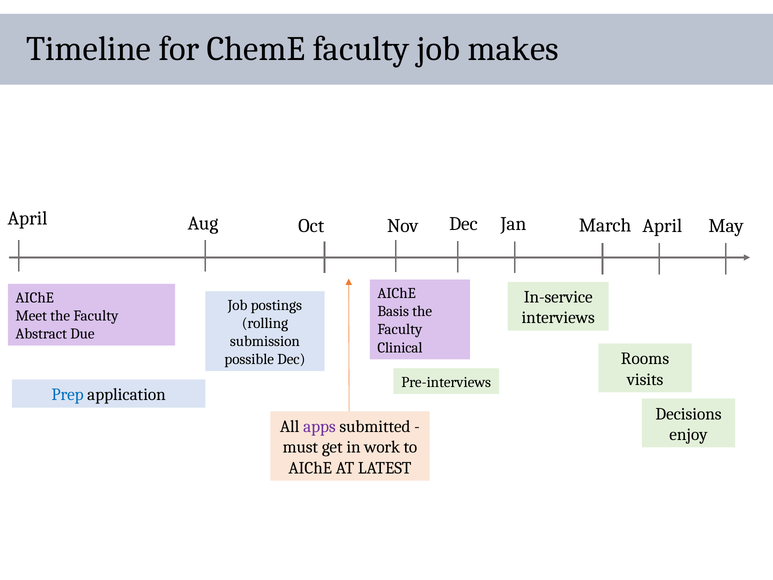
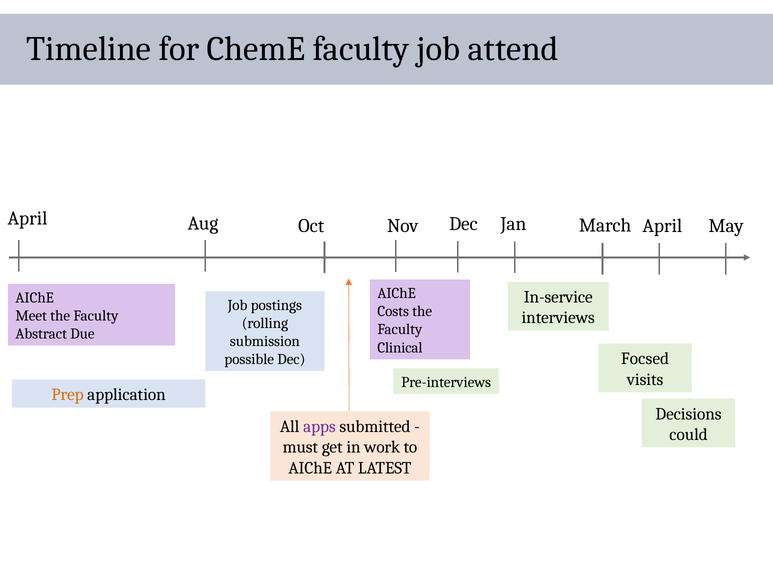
makes: makes -> attend
Basis: Basis -> Costs
Rooms: Rooms -> Focsed
Prep colour: blue -> orange
enjoy: enjoy -> could
